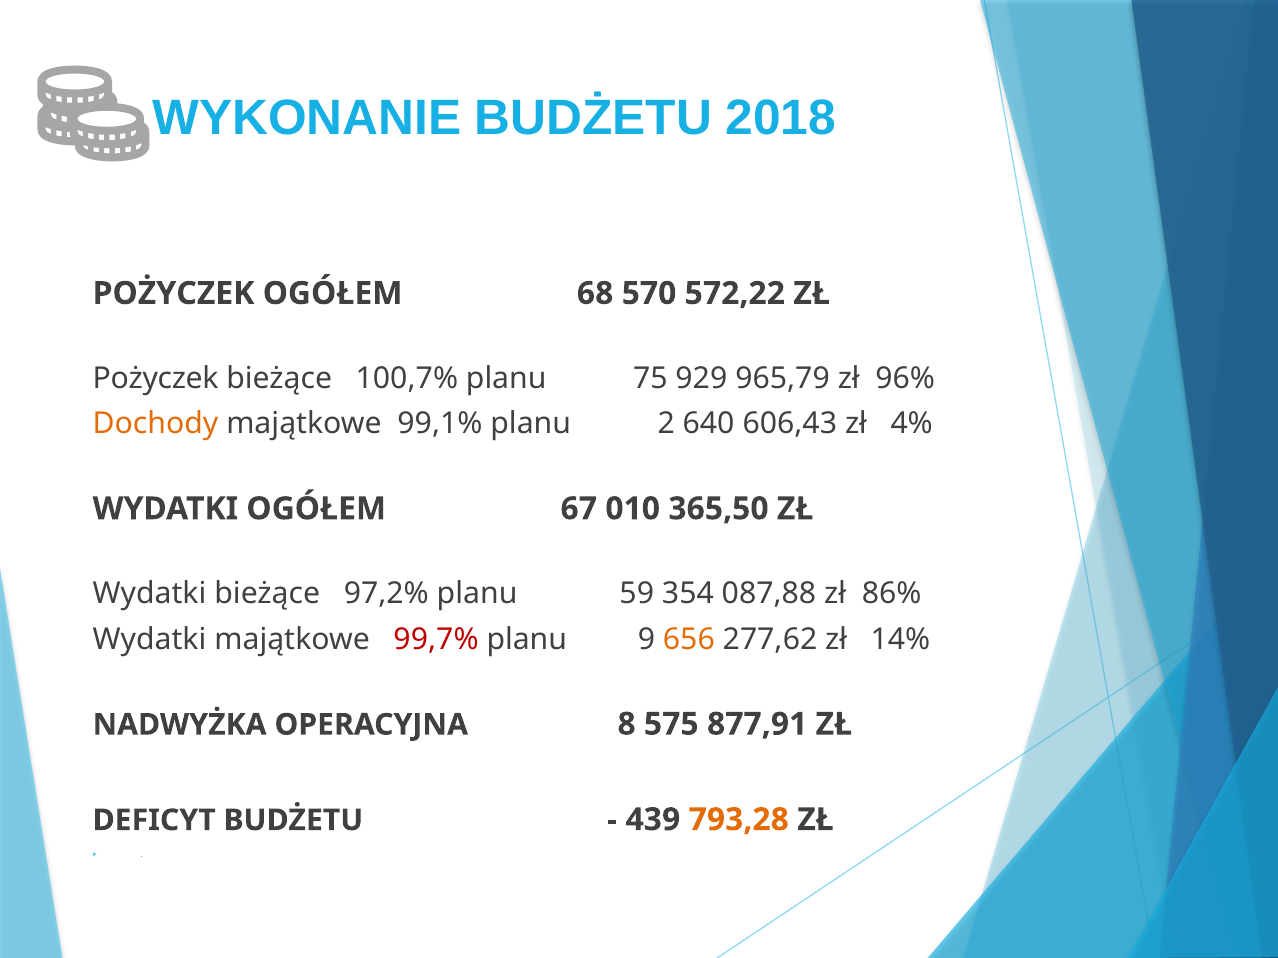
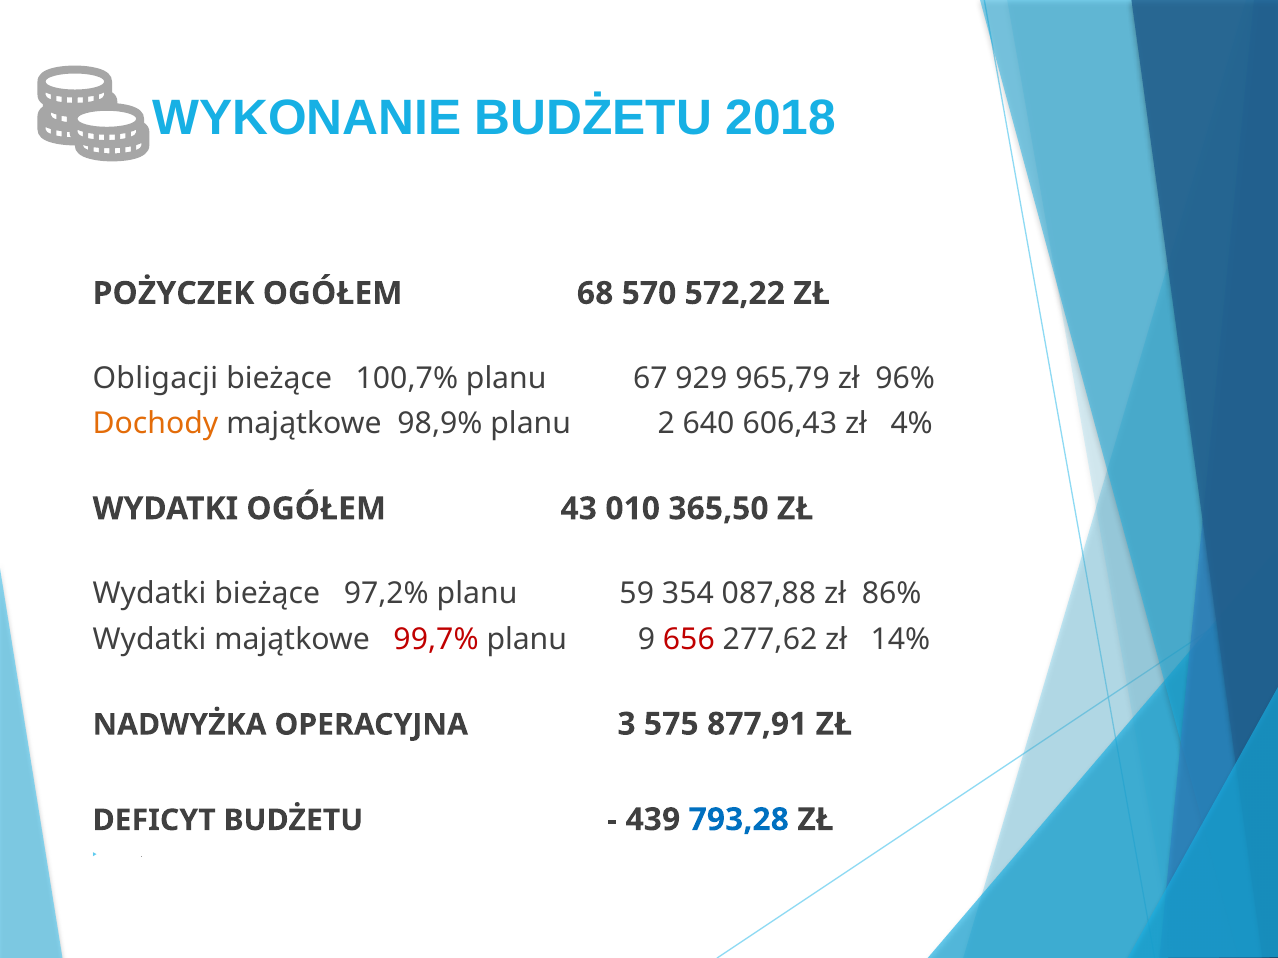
Pożyczek at (156, 379): Pożyczek -> Obligacji
75: 75 -> 67
99,1%: 99,1% -> 98,9%
67: 67 -> 43
656 colour: orange -> red
8: 8 -> 3
793,28 colour: orange -> blue
